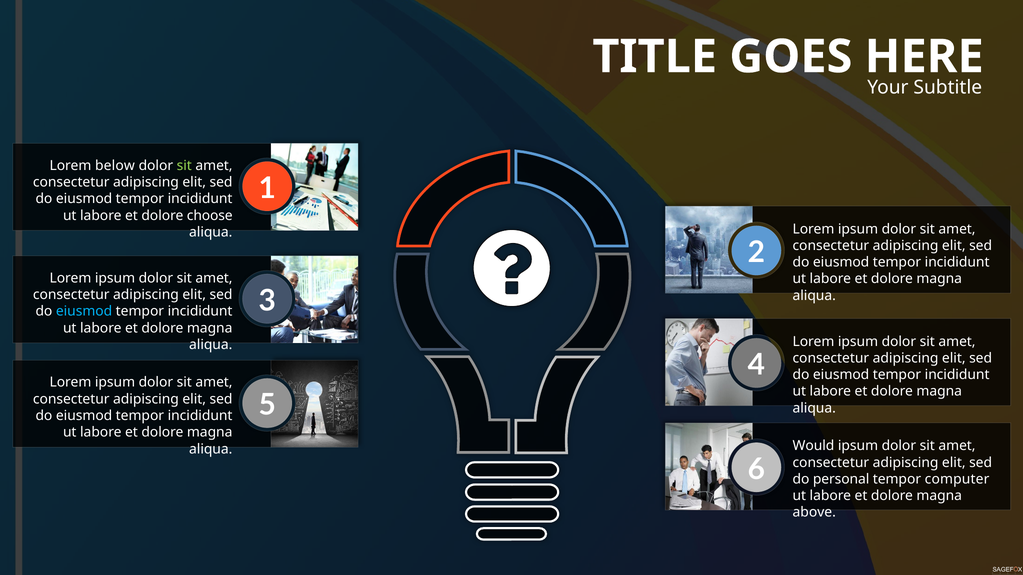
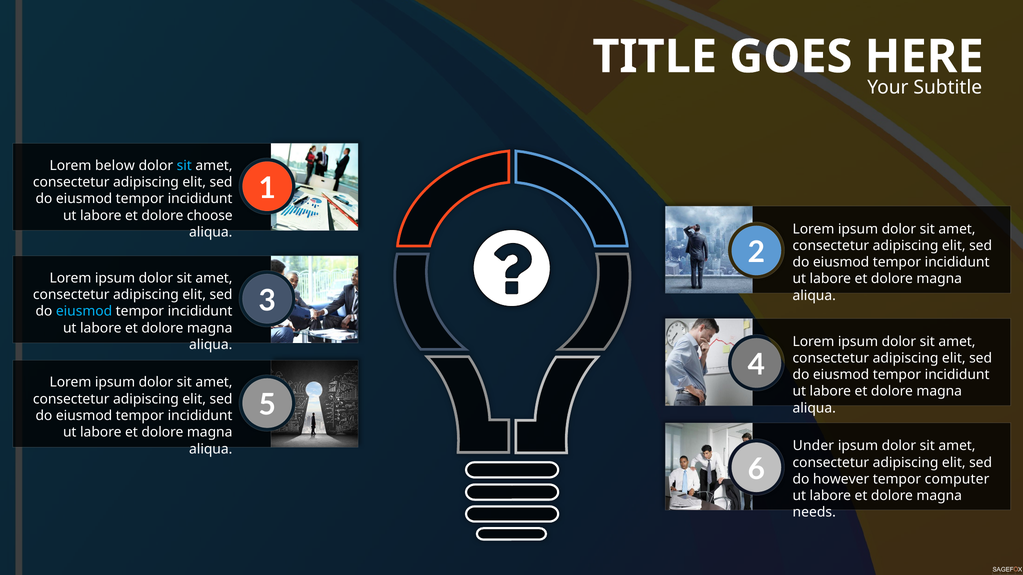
sit at (184, 166) colour: light green -> light blue
Would: Would -> Under
personal: personal -> however
above: above -> needs
